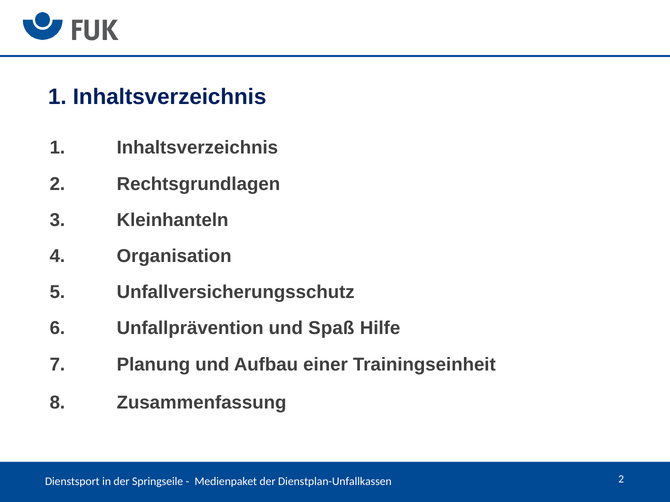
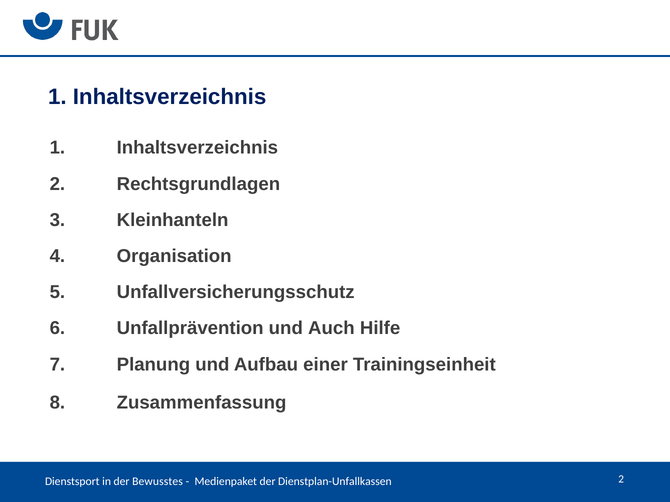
Spaß: Spaß -> Auch
Springseile: Springseile -> Bewusstes
